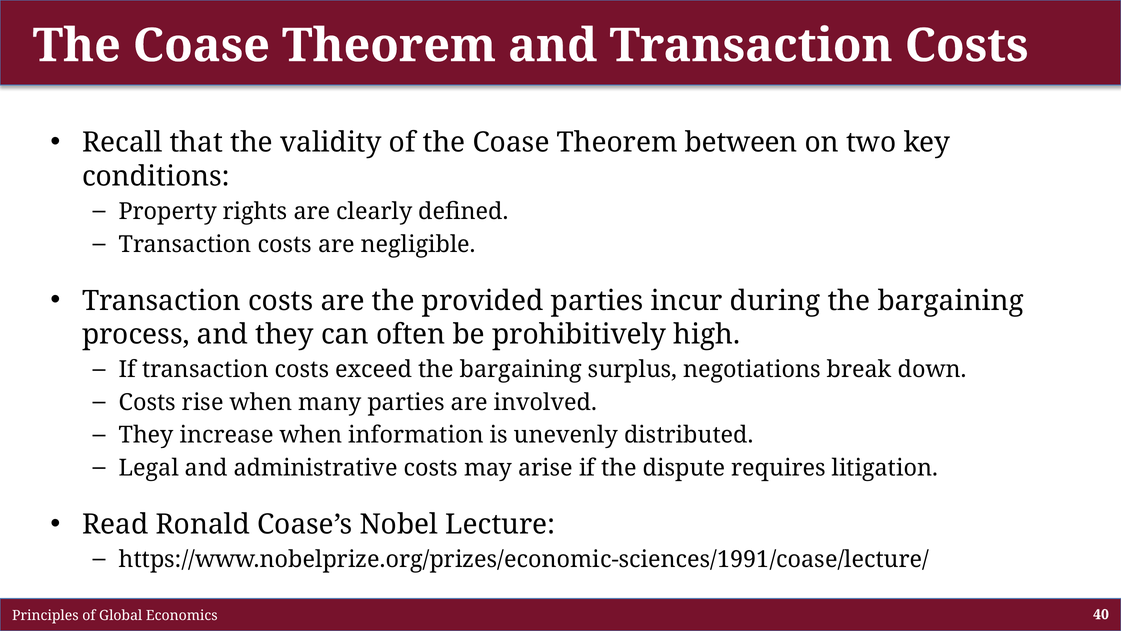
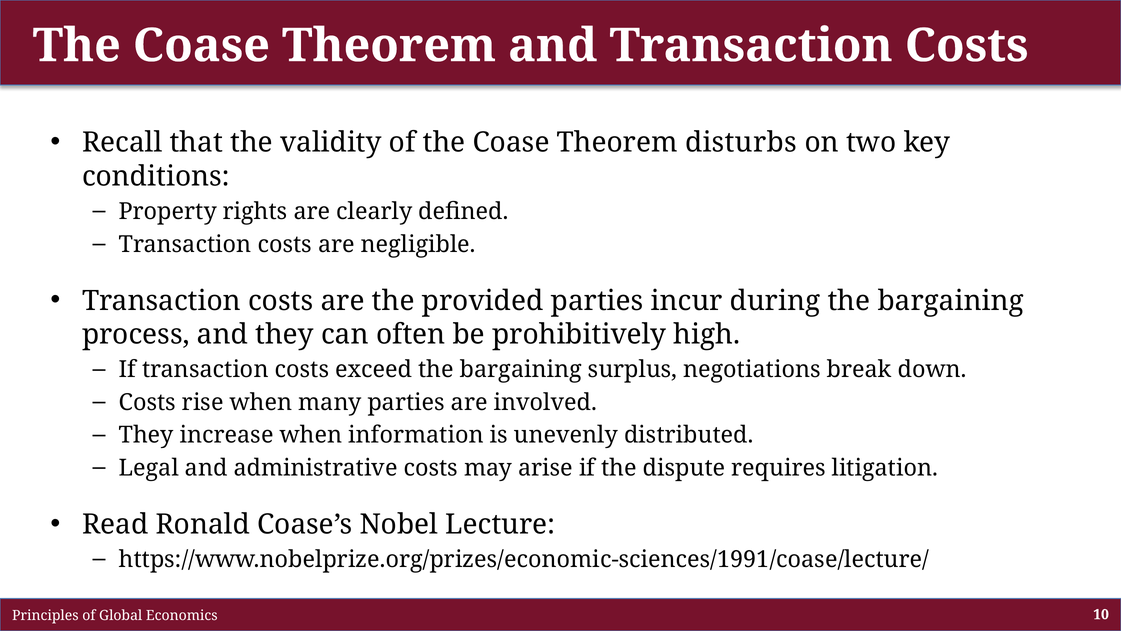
between: between -> disturbs
40: 40 -> 10
